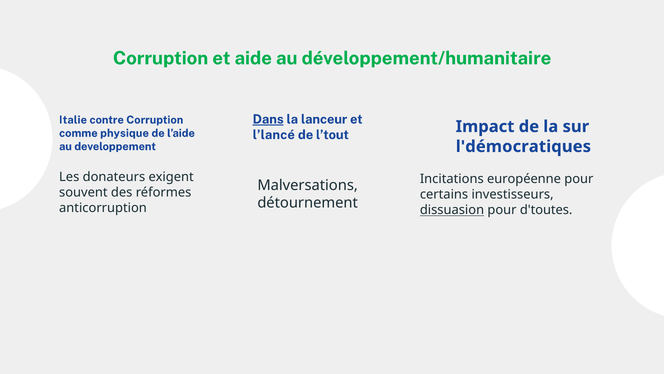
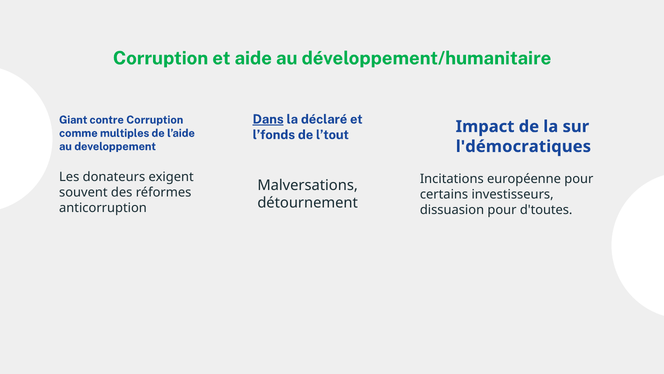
lanceur: lanceur -> déclaré
Italie: Italie -> Giant
physique: physique -> multiples
l’lancé: l’lancé -> l’fonds
dissuasion underline: present -> none
